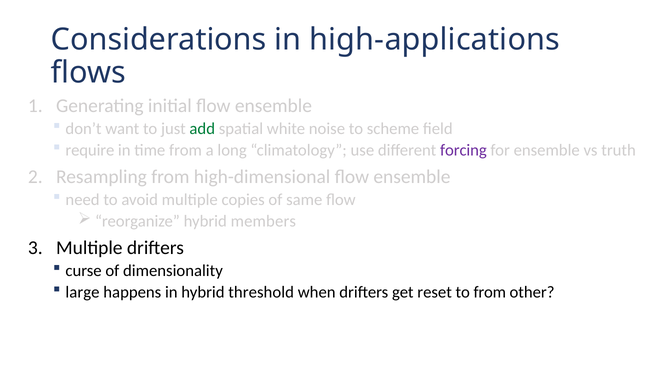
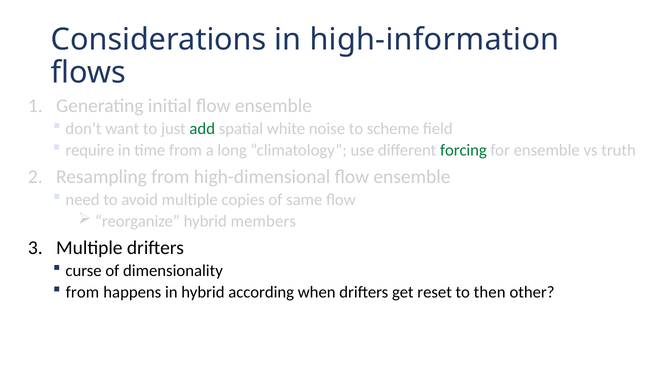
high-applications: high-applications -> high-information
forcing colour: purple -> green
large at (82, 292): large -> from
threshold: threshold -> according
to from: from -> then
